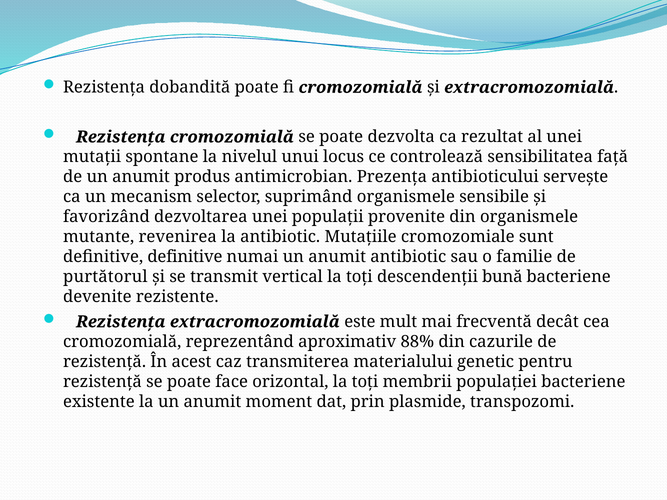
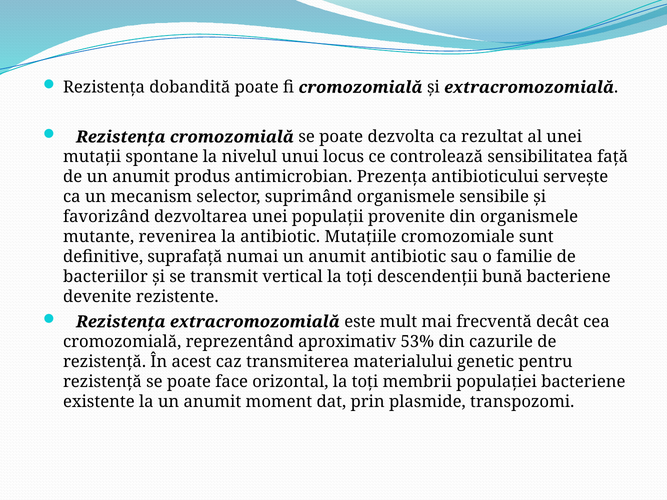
definitive definitive: definitive -> suprafaţă
purtătorul: purtătorul -> bacteriilor
88%: 88% -> 53%
